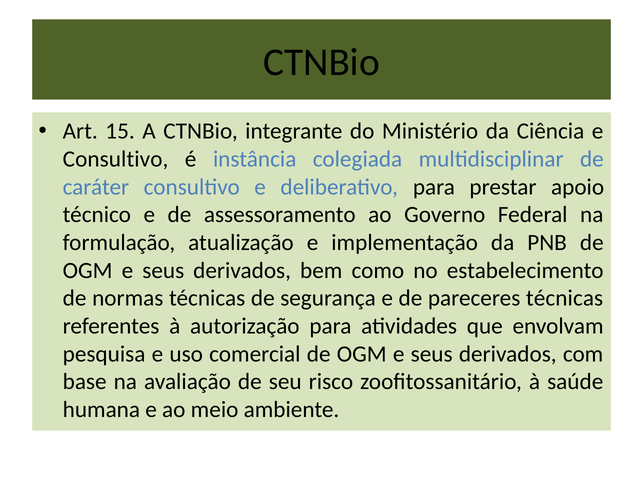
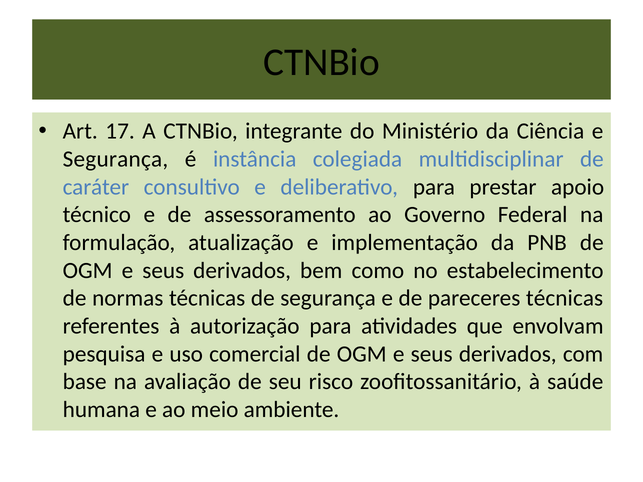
15: 15 -> 17
Consultivo at (116, 159): Consultivo -> Segurança
